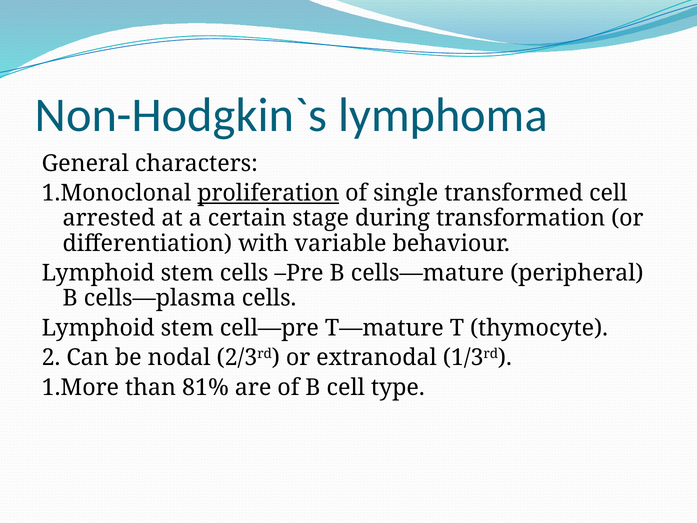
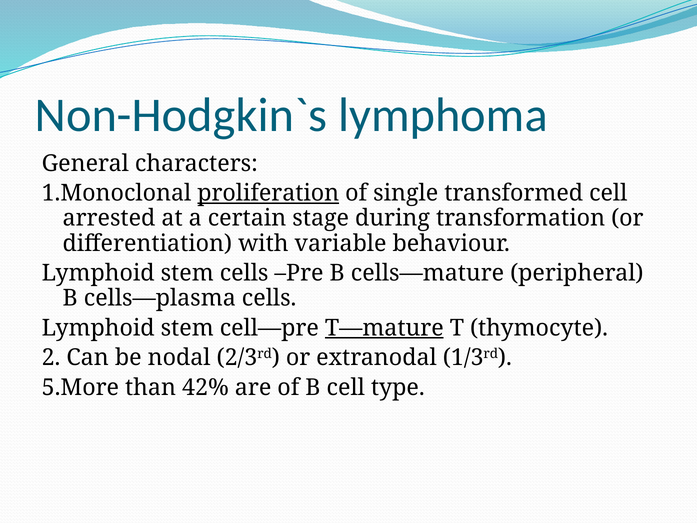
T—mature underline: none -> present
1.More: 1.More -> 5.More
81%: 81% -> 42%
